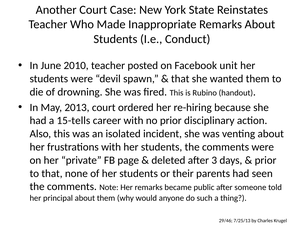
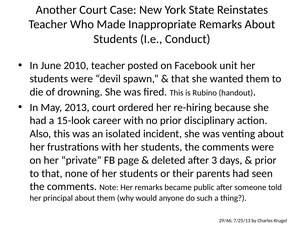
15-tells: 15-tells -> 15-look
